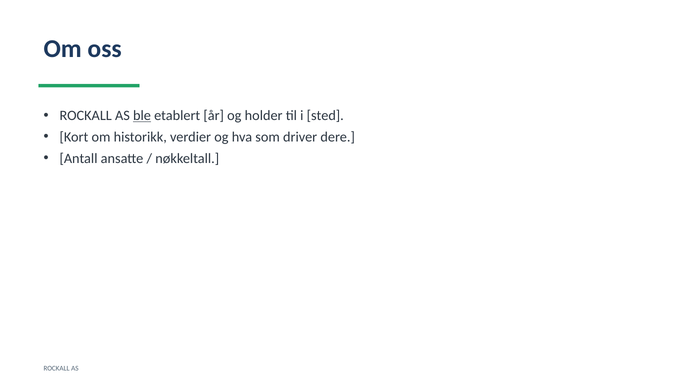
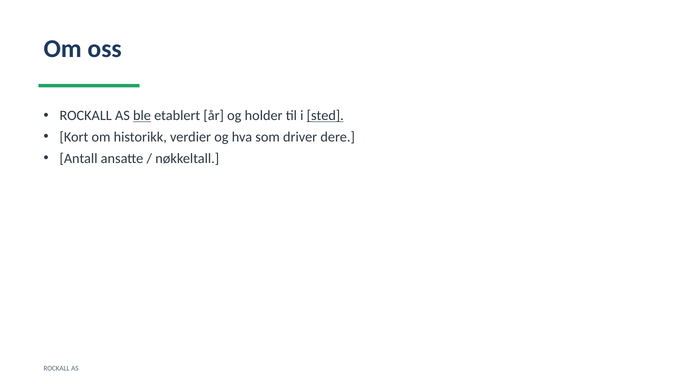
sted underline: none -> present
